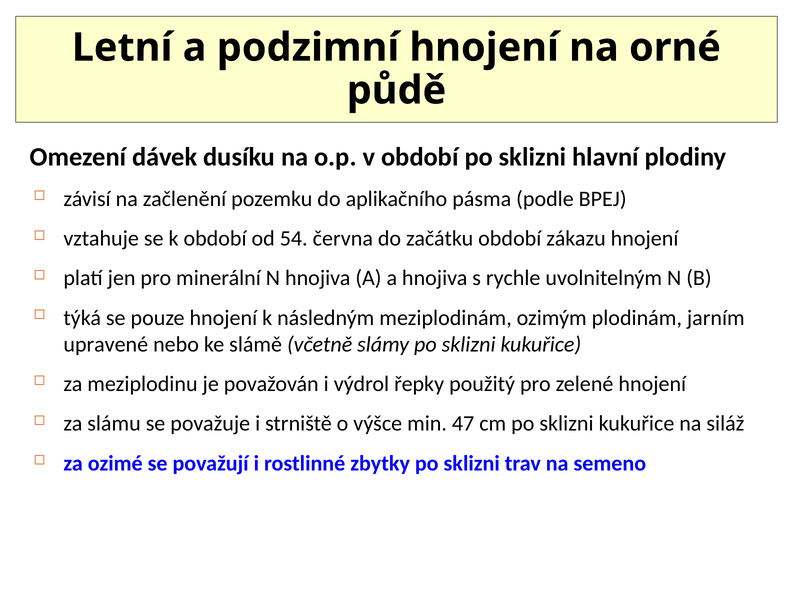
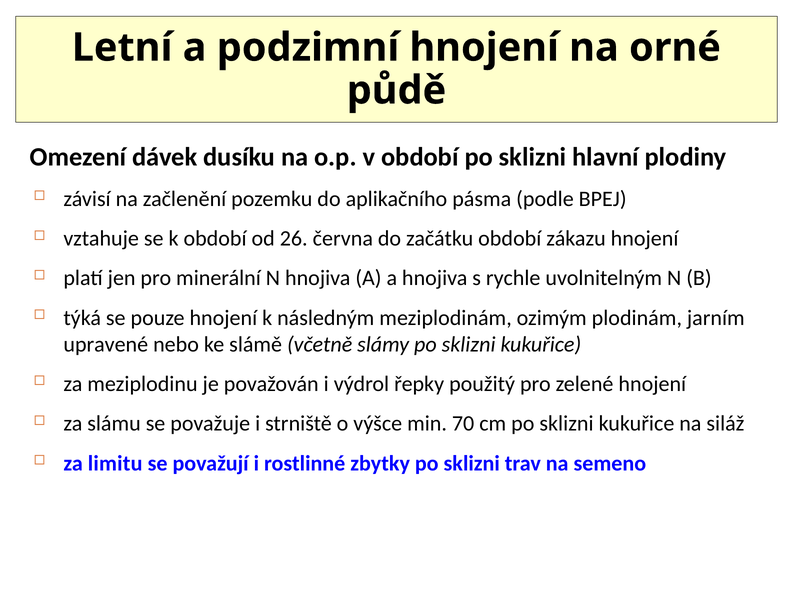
54: 54 -> 26
47: 47 -> 70
ozimé: ozimé -> limitu
